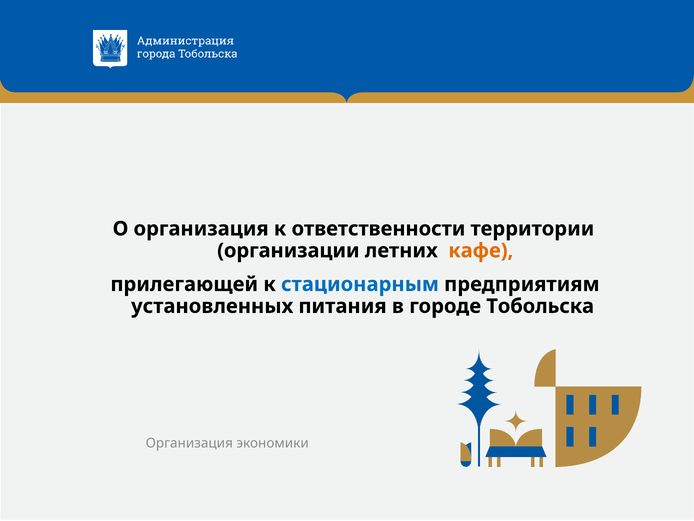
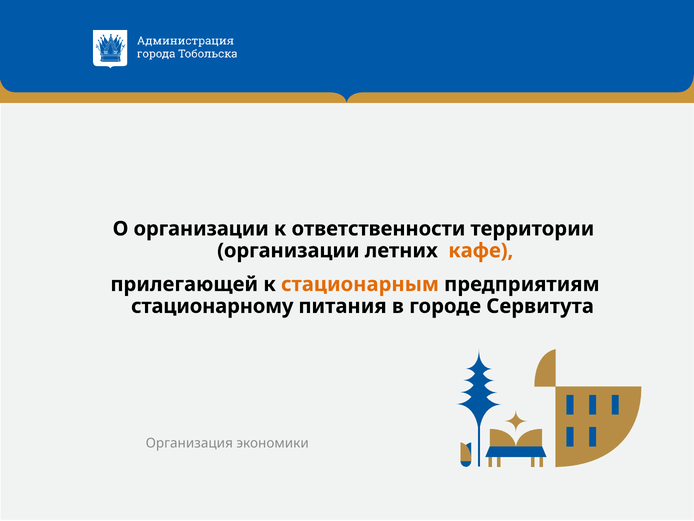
О организация: организация -> организации
стационарным colour: blue -> orange
установленных: установленных -> стационарному
Тобольска: Тобольска -> Сервитута
